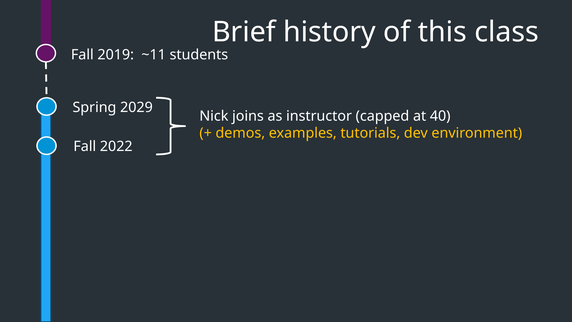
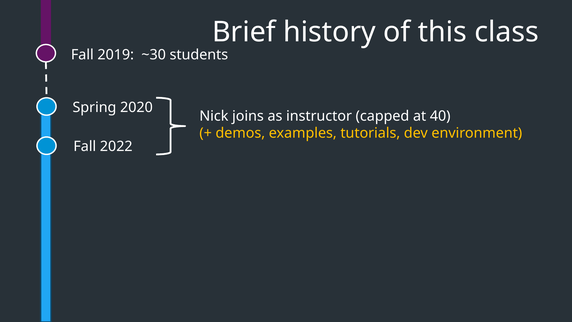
~11: ~11 -> ~30
2029: 2029 -> 2020
